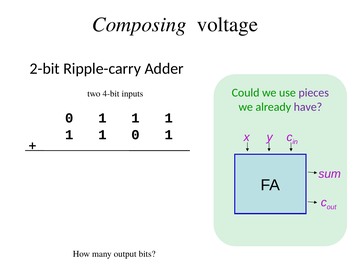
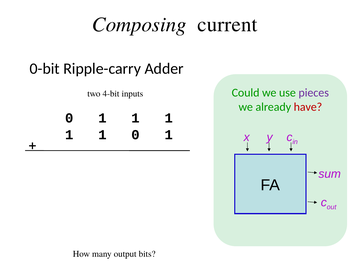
voltage: voltage -> current
2-bit: 2-bit -> 0-bit
have colour: purple -> red
